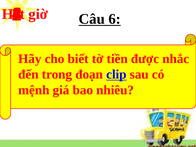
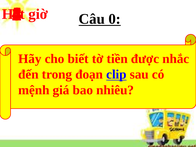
6: 6 -> 0
